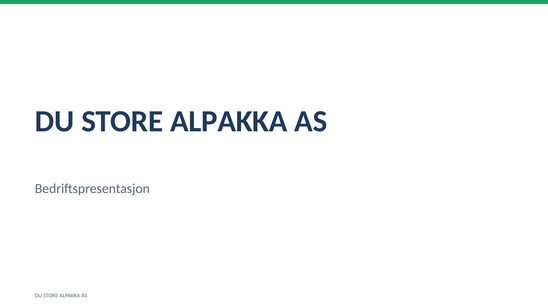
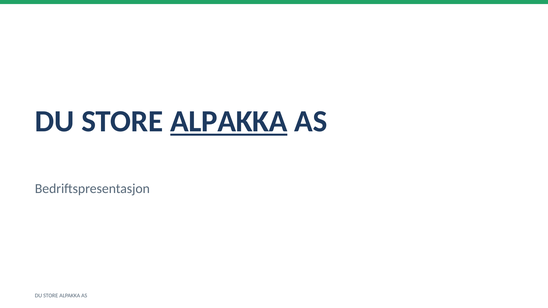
ALPAKKA at (229, 122) underline: none -> present
